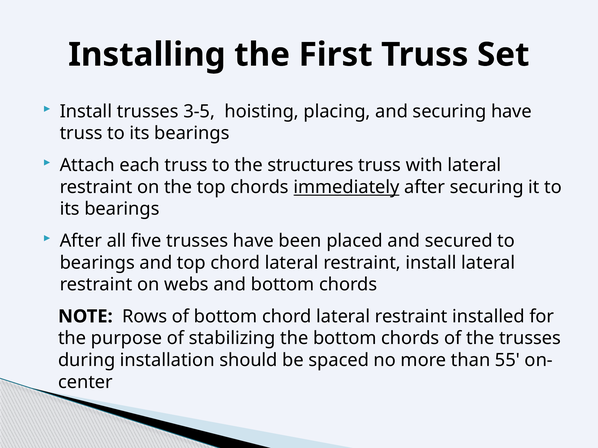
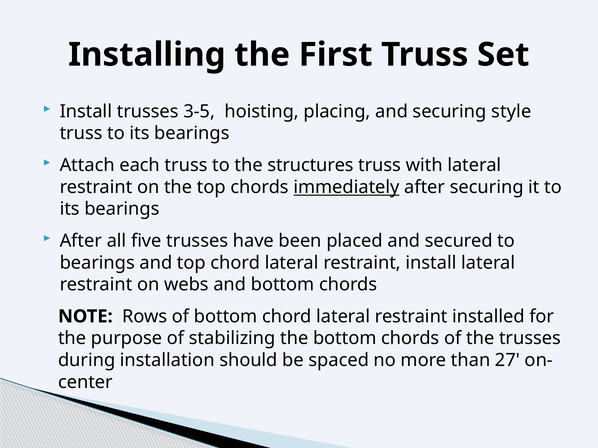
securing have: have -> style
55: 55 -> 27
